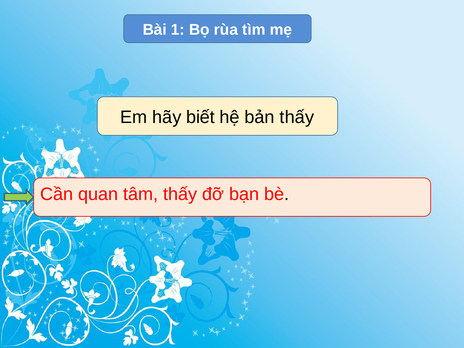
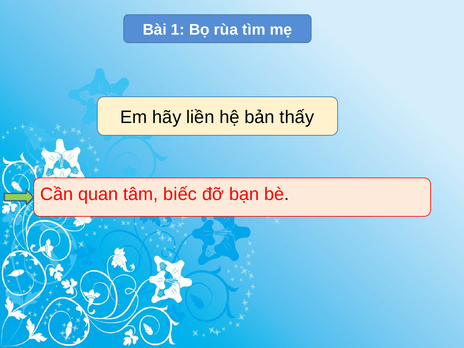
biết: biết -> liền
tâm thấy: thấy -> biếc
